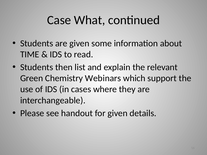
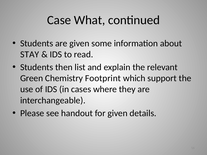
TIME: TIME -> STAY
Webinars: Webinars -> Footprint
